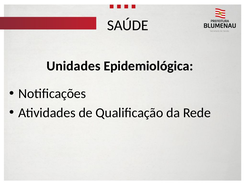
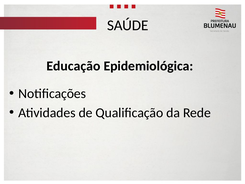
Unidades: Unidades -> Educação
